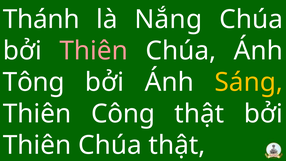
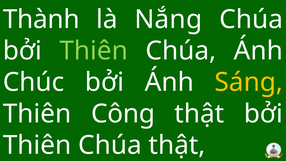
Thánh: Thánh -> Thành
Thiên at (94, 51) colour: pink -> light green
Tông: Tông -> Chúc
